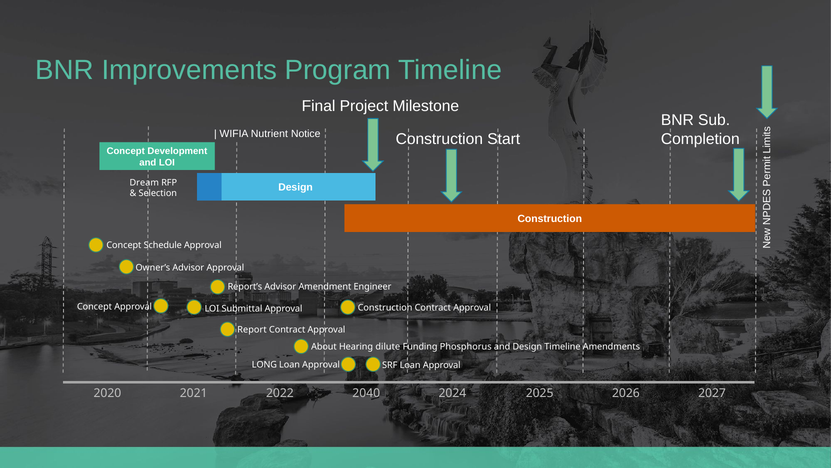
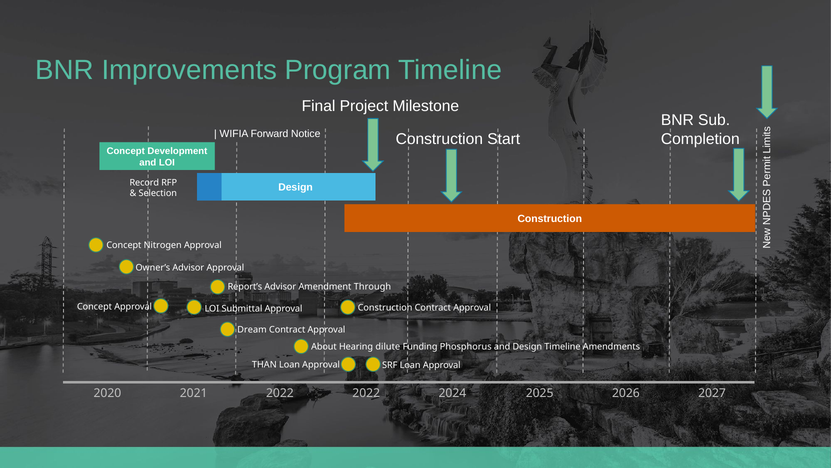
Nutrient: Nutrient -> Forward
Dream: Dream -> Record
Schedule: Schedule -> Nitrogen
Engineer: Engineer -> Through
Report: Report -> Dream
LONG: LONG -> THAN
2022 2040: 2040 -> 2022
